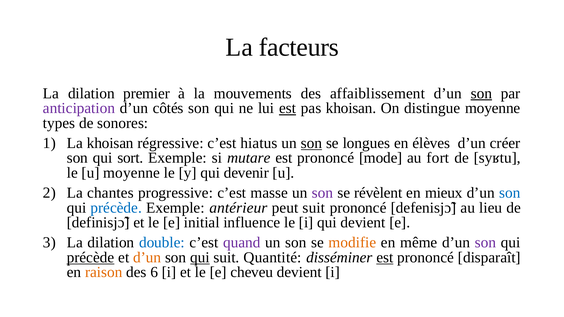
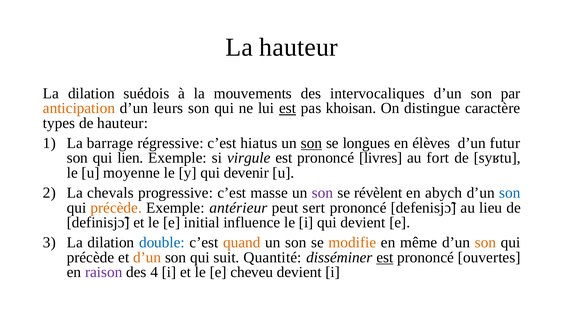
La facteurs: facteurs -> hauteur
premier: premier -> suédois
affaiblissement: affaiblissement -> intervocaliques
son at (481, 93) underline: present -> none
anticipation colour: purple -> orange
côtés: côtés -> leurs
distingue moyenne: moyenne -> caractère
de sonores: sonores -> hauteur
La khoisan: khoisan -> barrage
créer: créer -> futur
sort: sort -> lien
mutare: mutare -> virgule
mode: mode -> livres
chantes: chantes -> chevals
mieux: mieux -> abych
précède at (116, 208) colour: blue -> orange
peut suit: suit -> sert
quand colour: purple -> orange
son at (486, 243) colour: purple -> orange
précède at (91, 258) underline: present -> none
qui at (200, 258) underline: present -> none
disparaît: disparaît -> ouvertes
raison colour: orange -> purple
6: 6 -> 4
